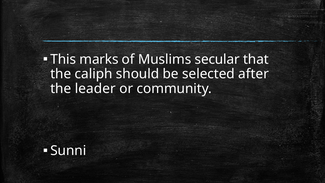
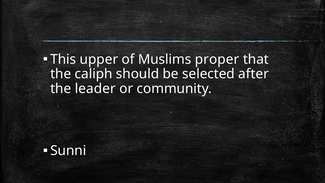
marks: marks -> upper
secular: secular -> proper
